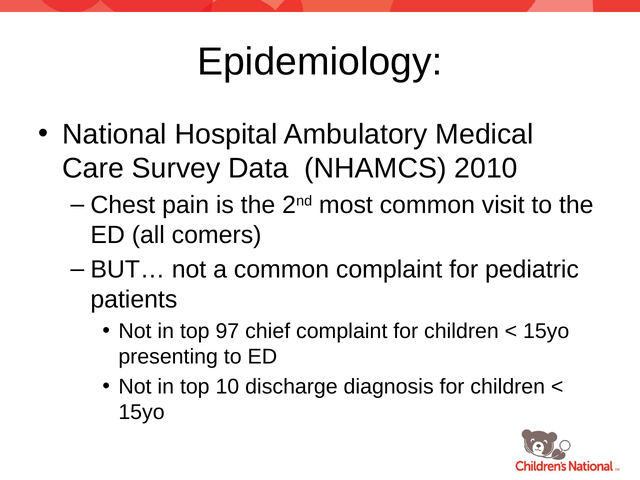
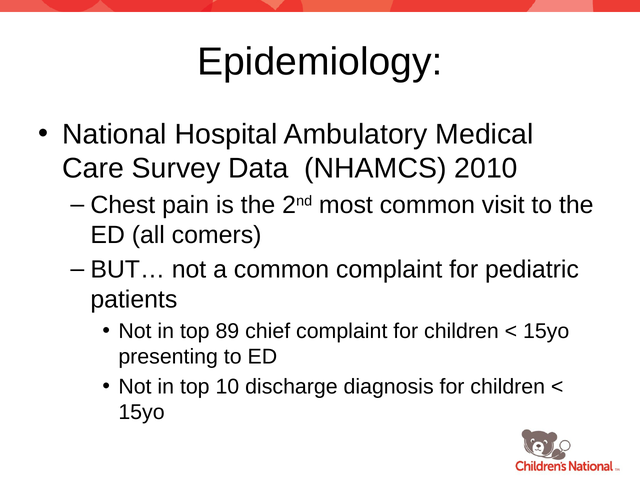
97: 97 -> 89
